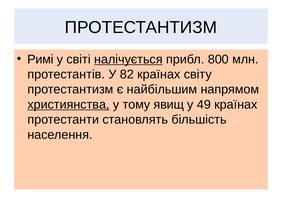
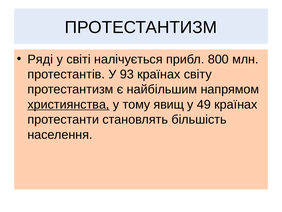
Римі: Римі -> Ряді
налічується underline: present -> none
82: 82 -> 93
